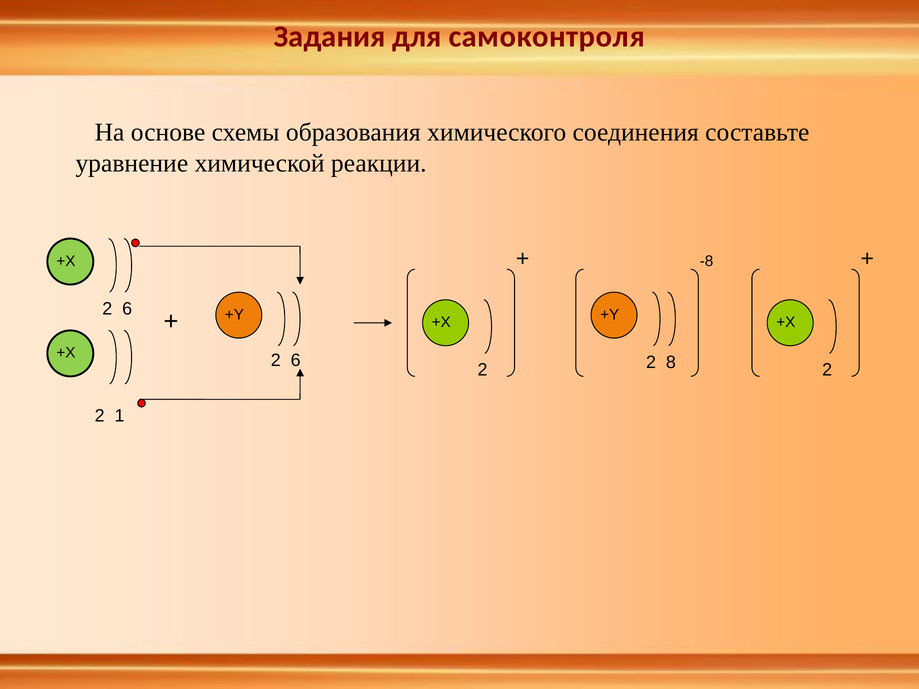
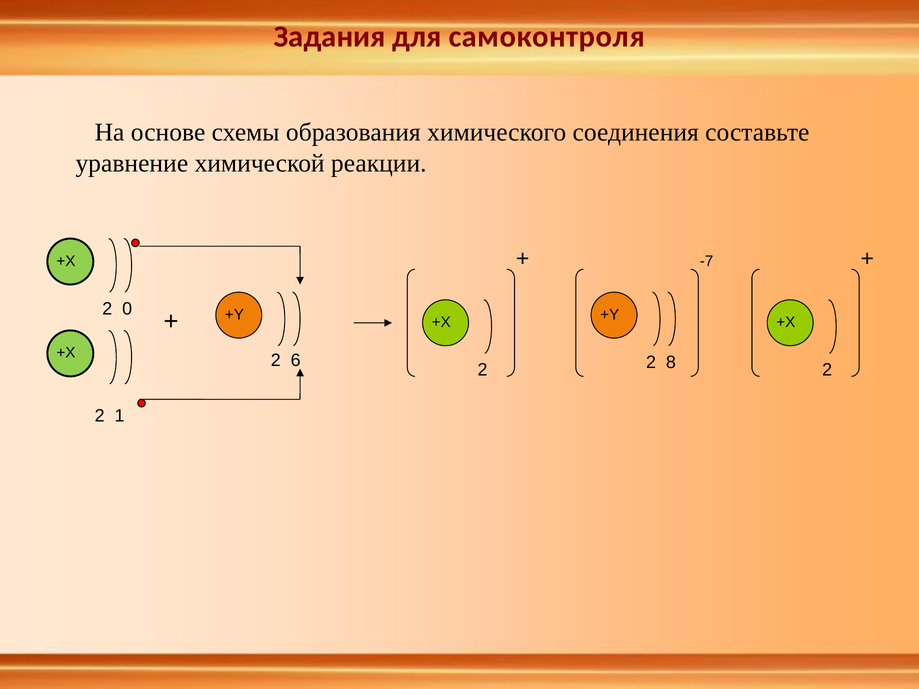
-8: -8 -> -7
6 at (127, 309): 6 -> 0
